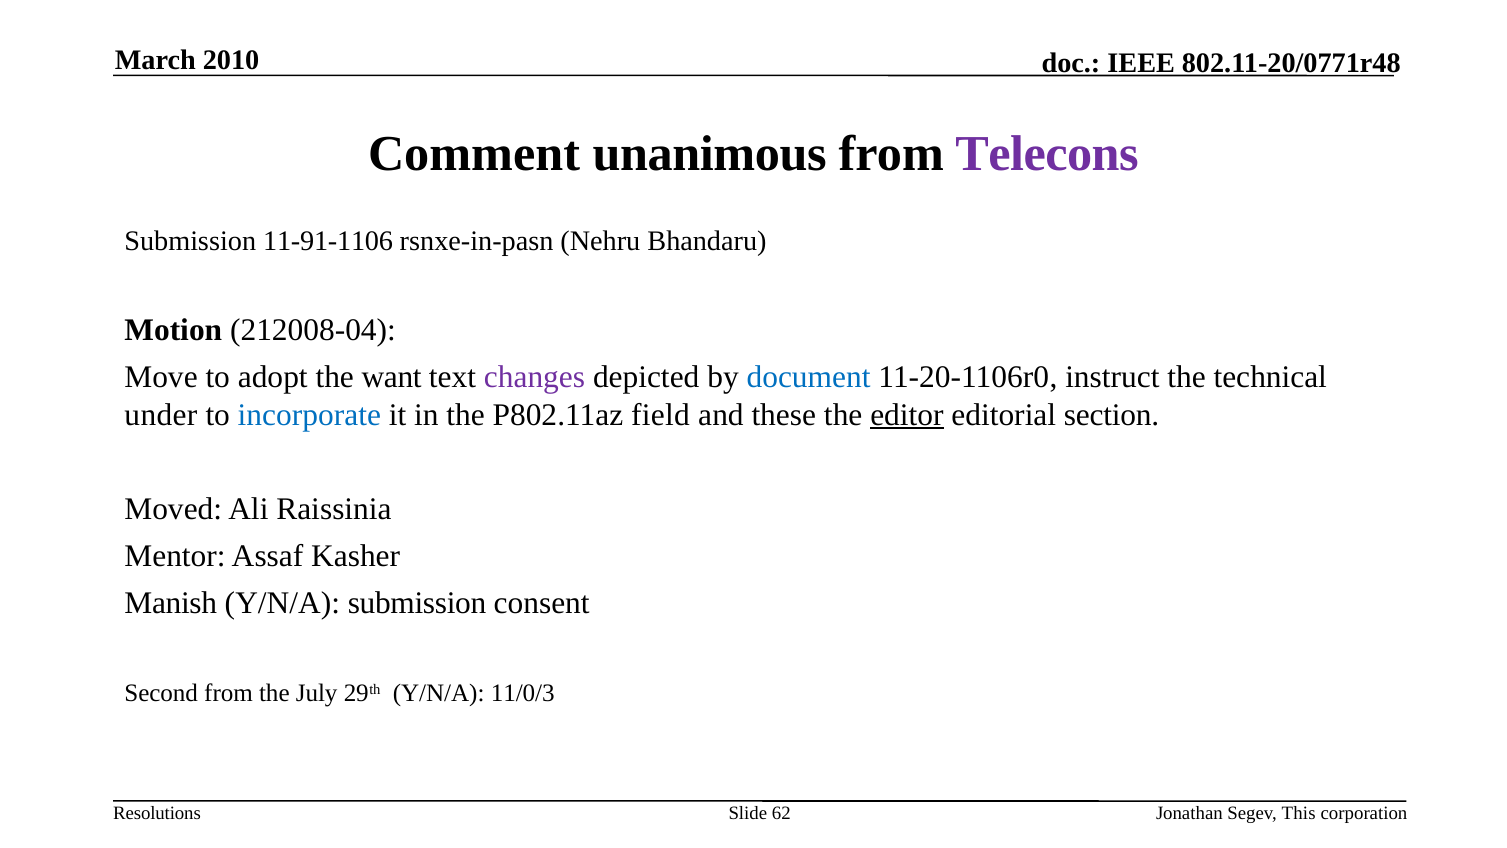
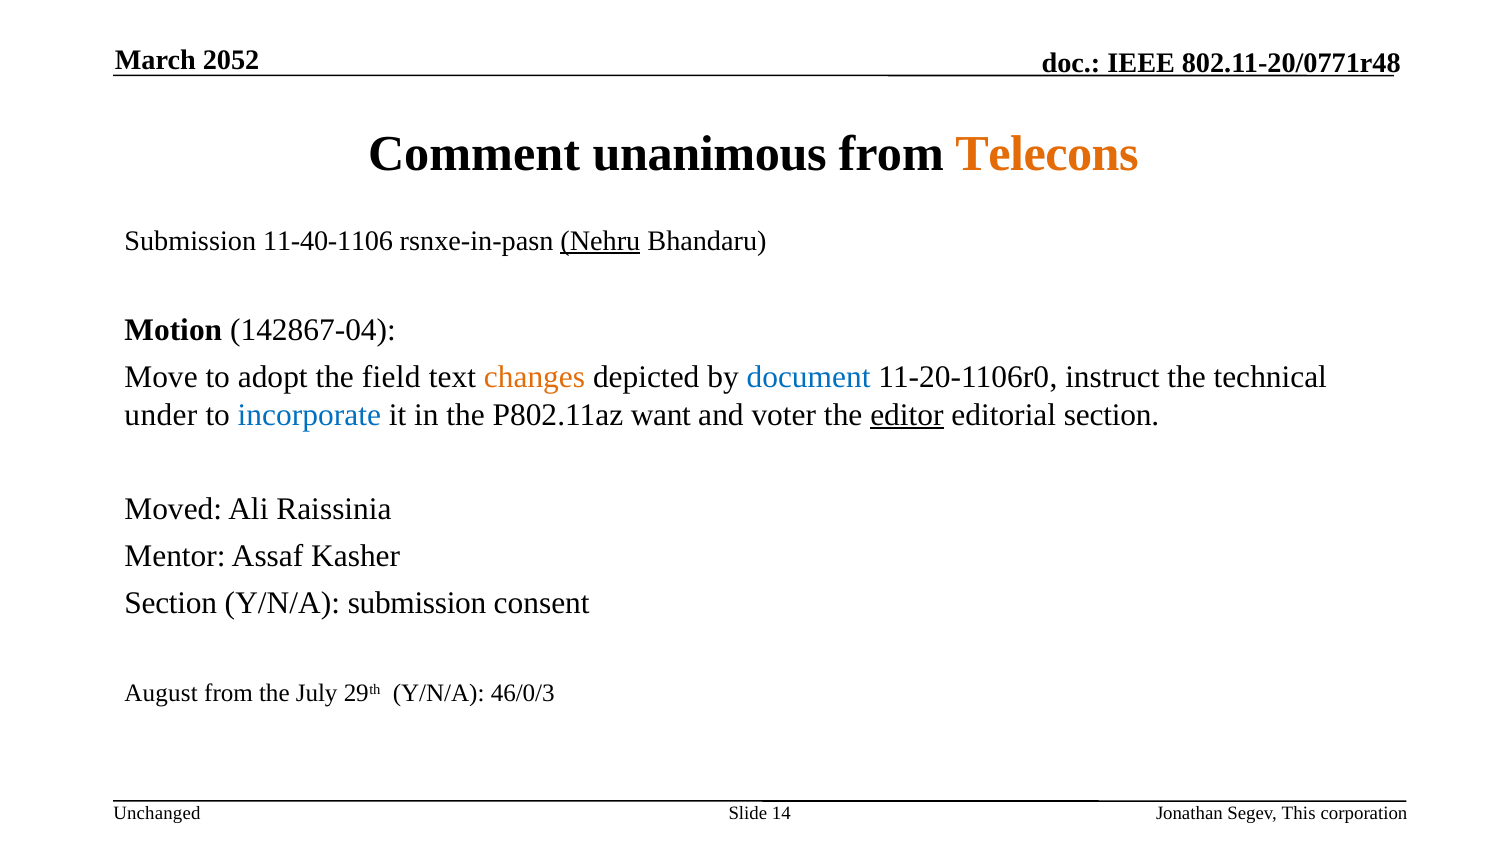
2010: 2010 -> 2052
Telecons colour: purple -> orange
11-91-1106: 11-91-1106 -> 11-40-1106
Nehru underline: none -> present
212008-04: 212008-04 -> 142867-04
want: want -> field
changes colour: purple -> orange
field: field -> want
these: these -> voter
Manish at (171, 603): Manish -> Section
Second: Second -> August
11/0/3: 11/0/3 -> 46/0/3
Resolutions: Resolutions -> Unchanged
62: 62 -> 14
